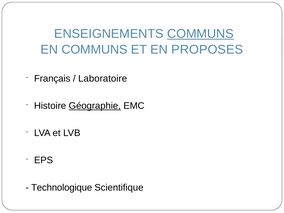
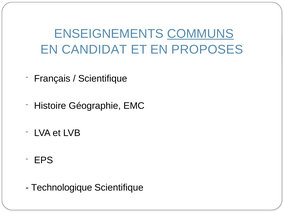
EN COMMUNS: COMMUNS -> CANDIDAT
Laboratoire at (103, 78): Laboratoire -> Scientifique
Géographie underline: present -> none
